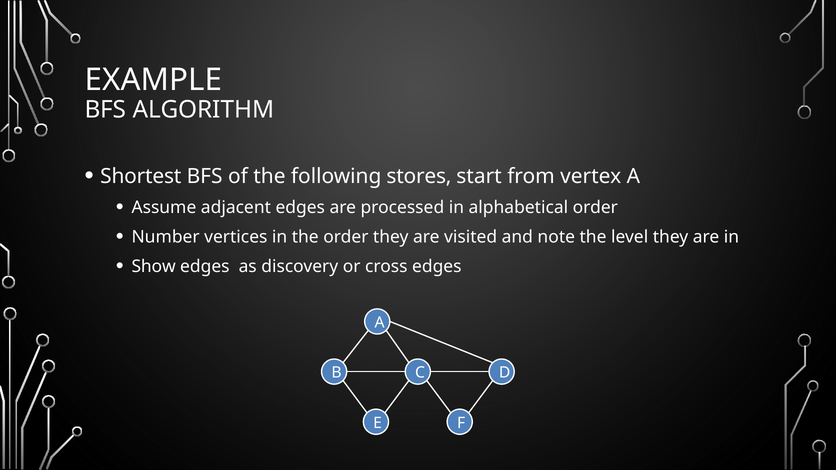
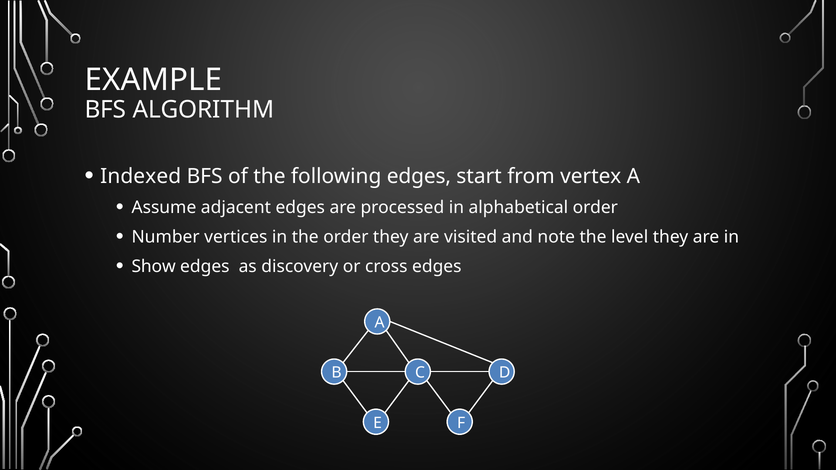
Shortest: Shortest -> Indexed
following stores: stores -> edges
